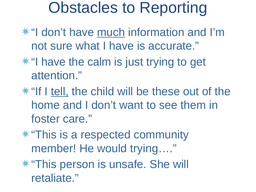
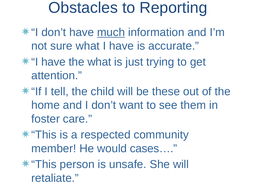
the calm: calm -> what
tell underline: present -> none
trying…: trying… -> cases…
